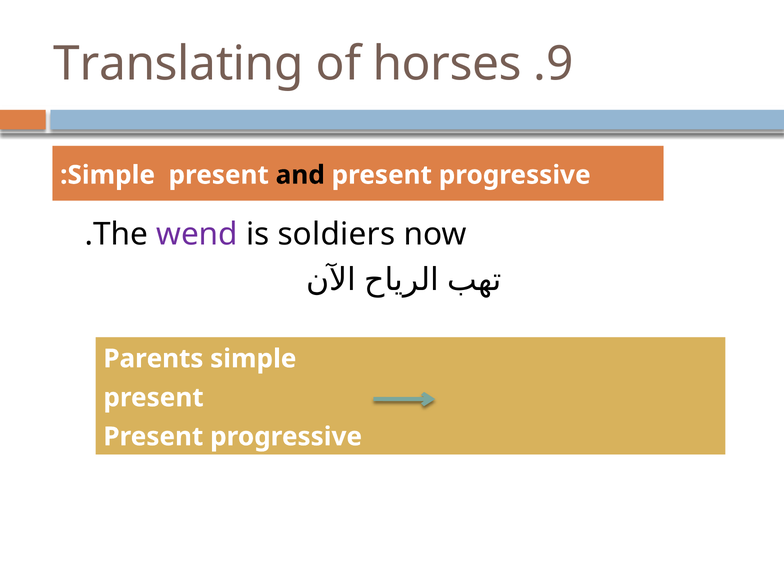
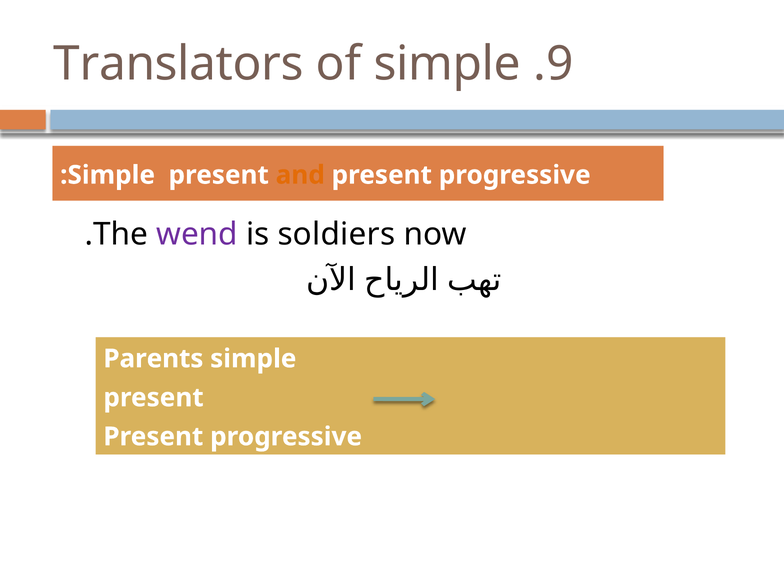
Translating: Translating -> Translators
of horses: horses -> simple
and colour: black -> orange
